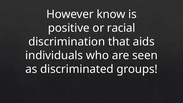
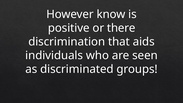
racial: racial -> there
